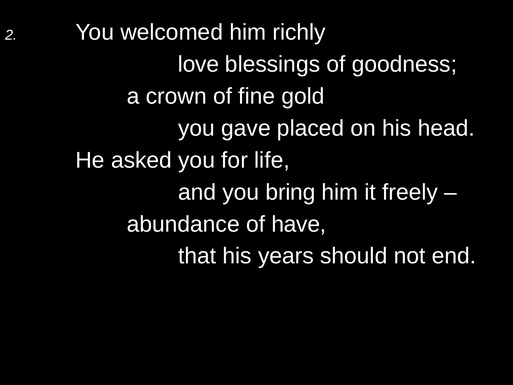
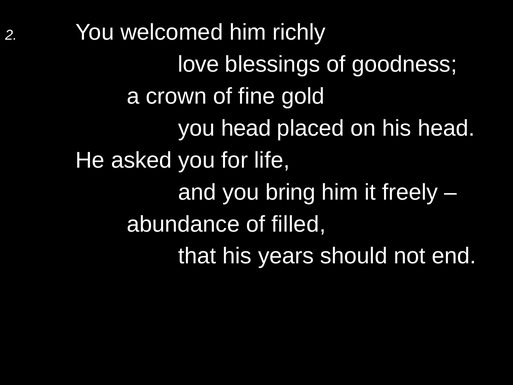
you gave: gave -> head
have: have -> filled
